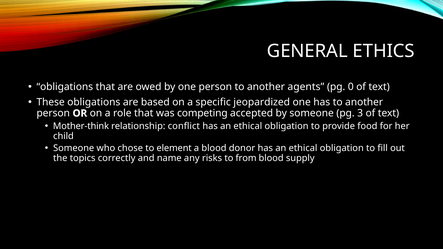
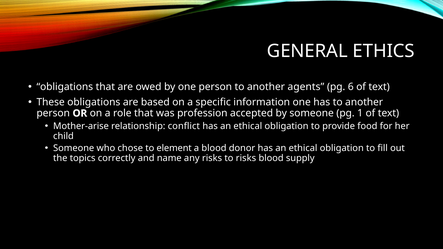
0: 0 -> 6
jeopardized: jeopardized -> information
competing: competing -> profession
3: 3 -> 1
Mother-think: Mother-think -> Mother-arise
to from: from -> risks
